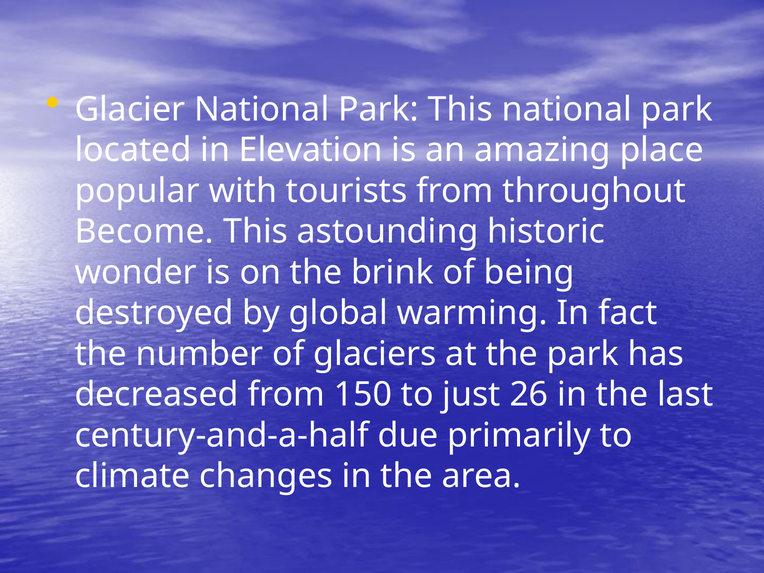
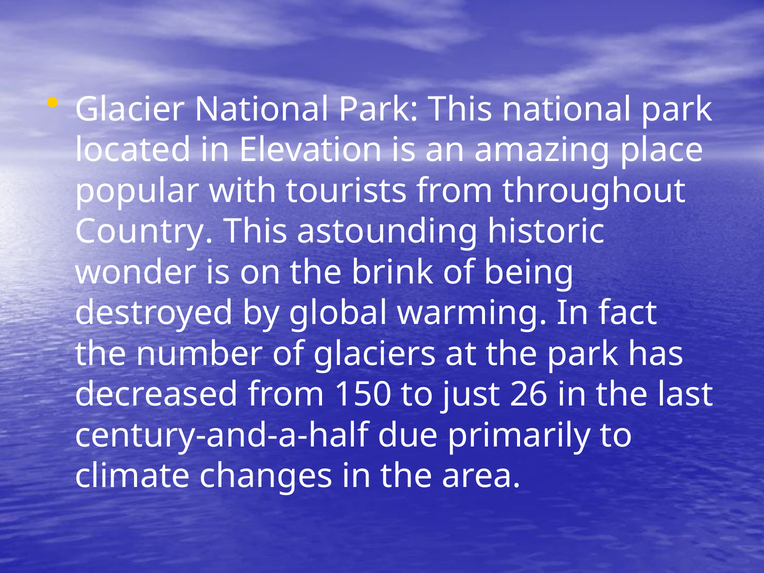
Become: Become -> Country
